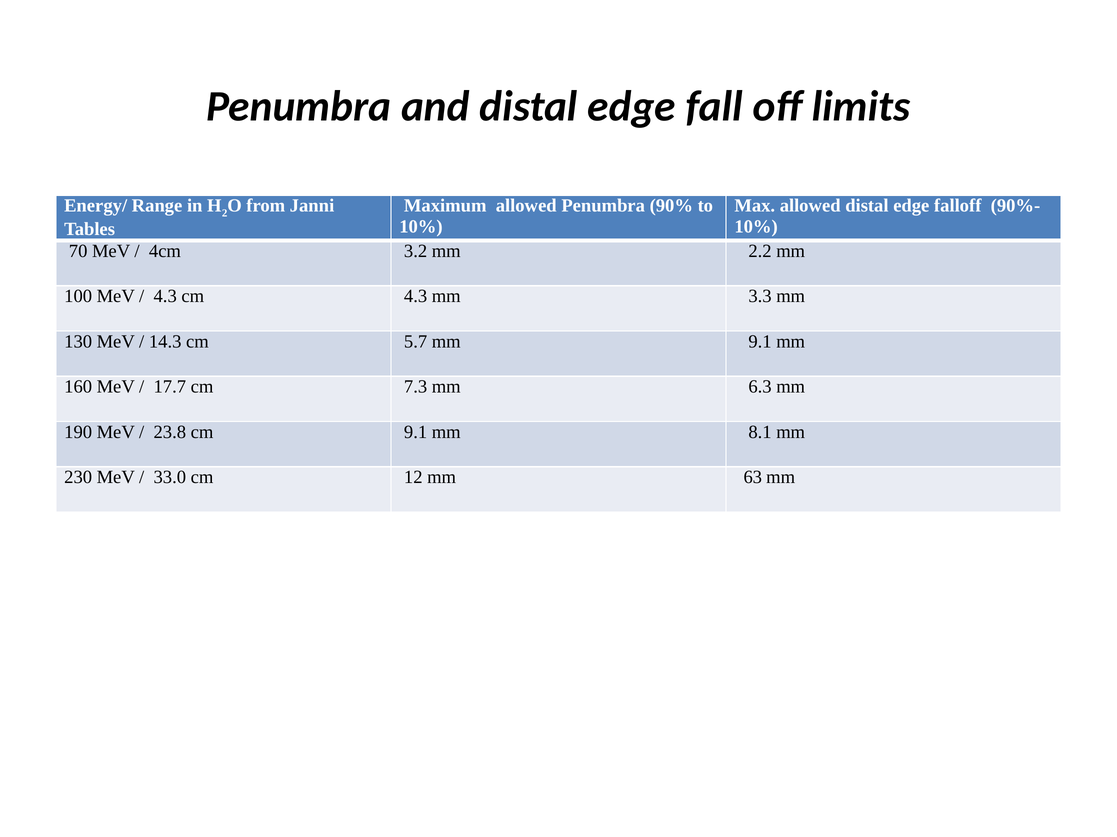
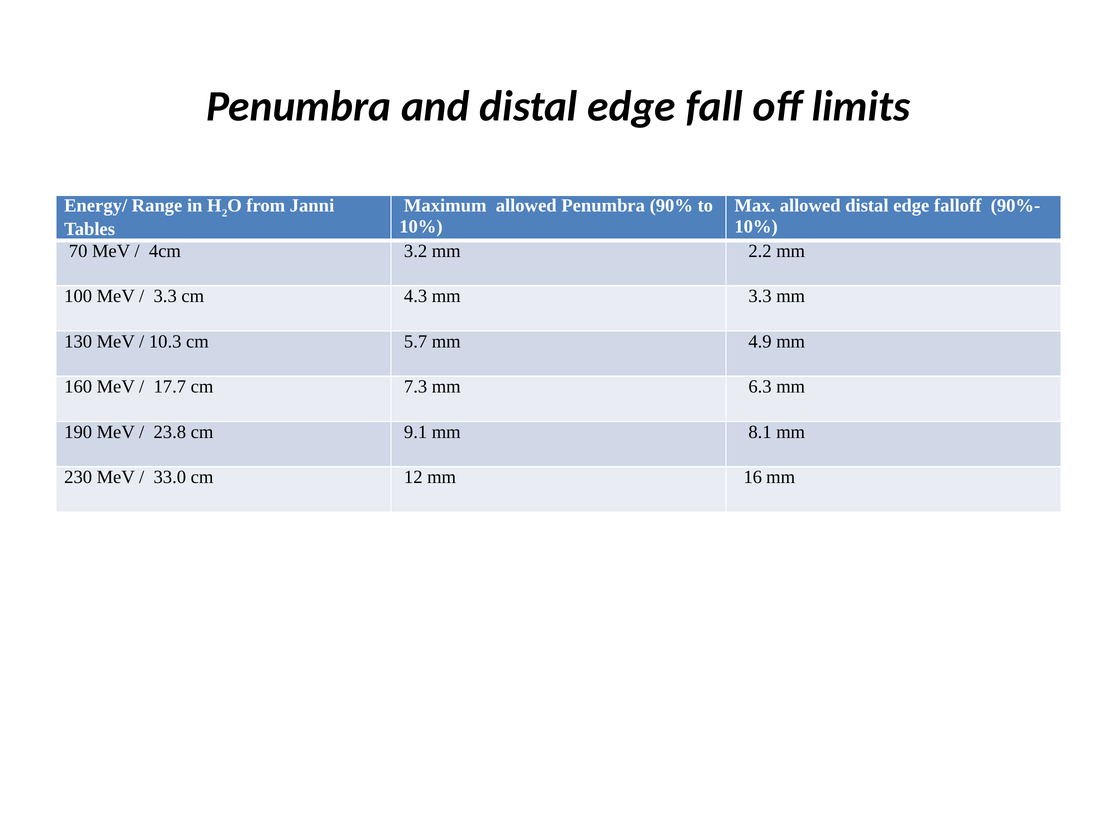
4.3 at (165, 297): 4.3 -> 3.3
14.3: 14.3 -> 10.3
mm 9.1: 9.1 -> 4.9
63: 63 -> 16
